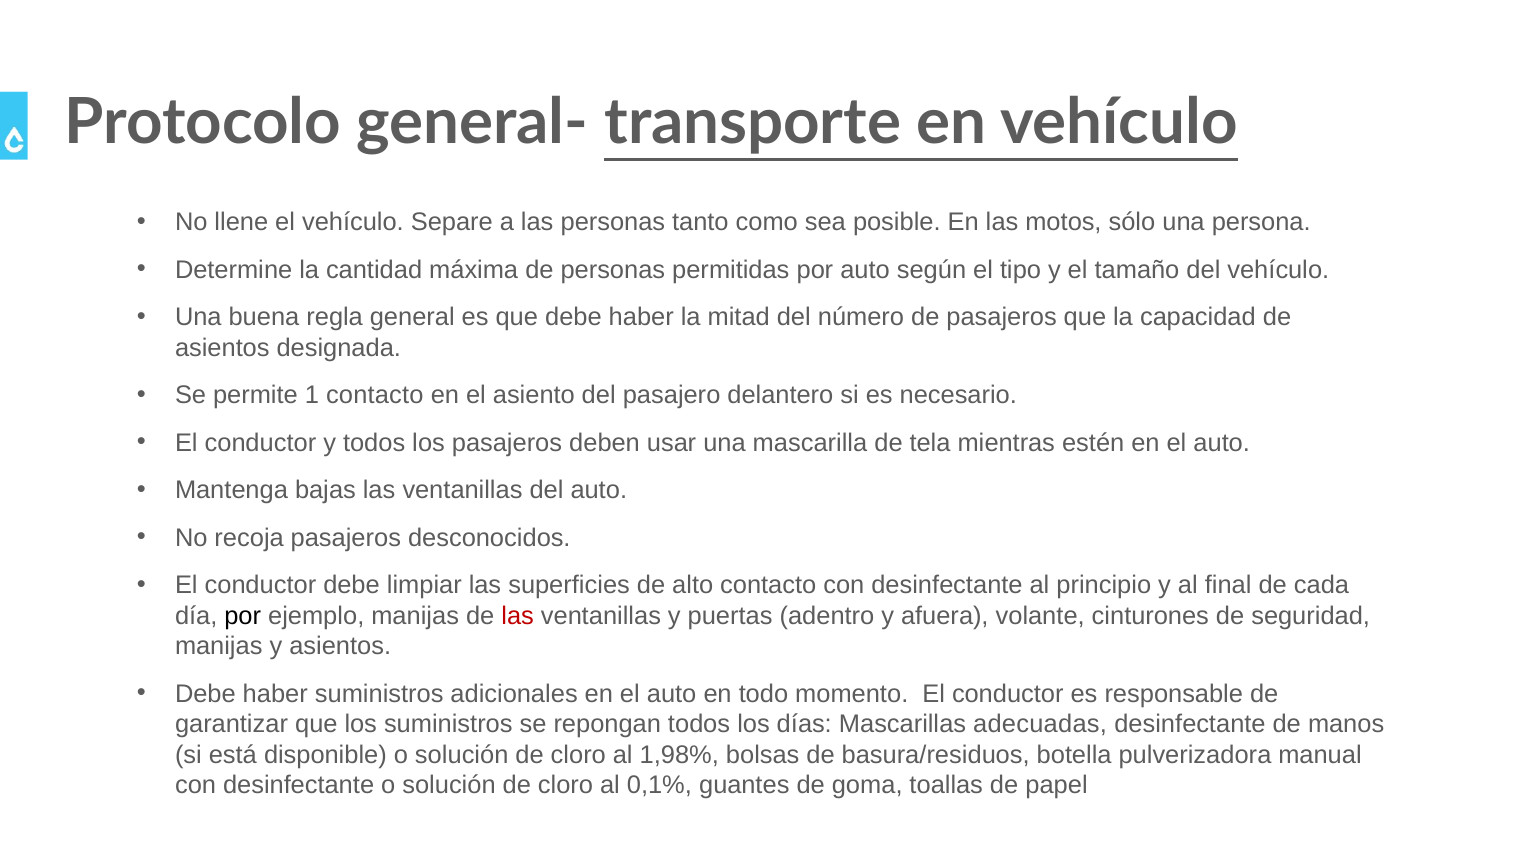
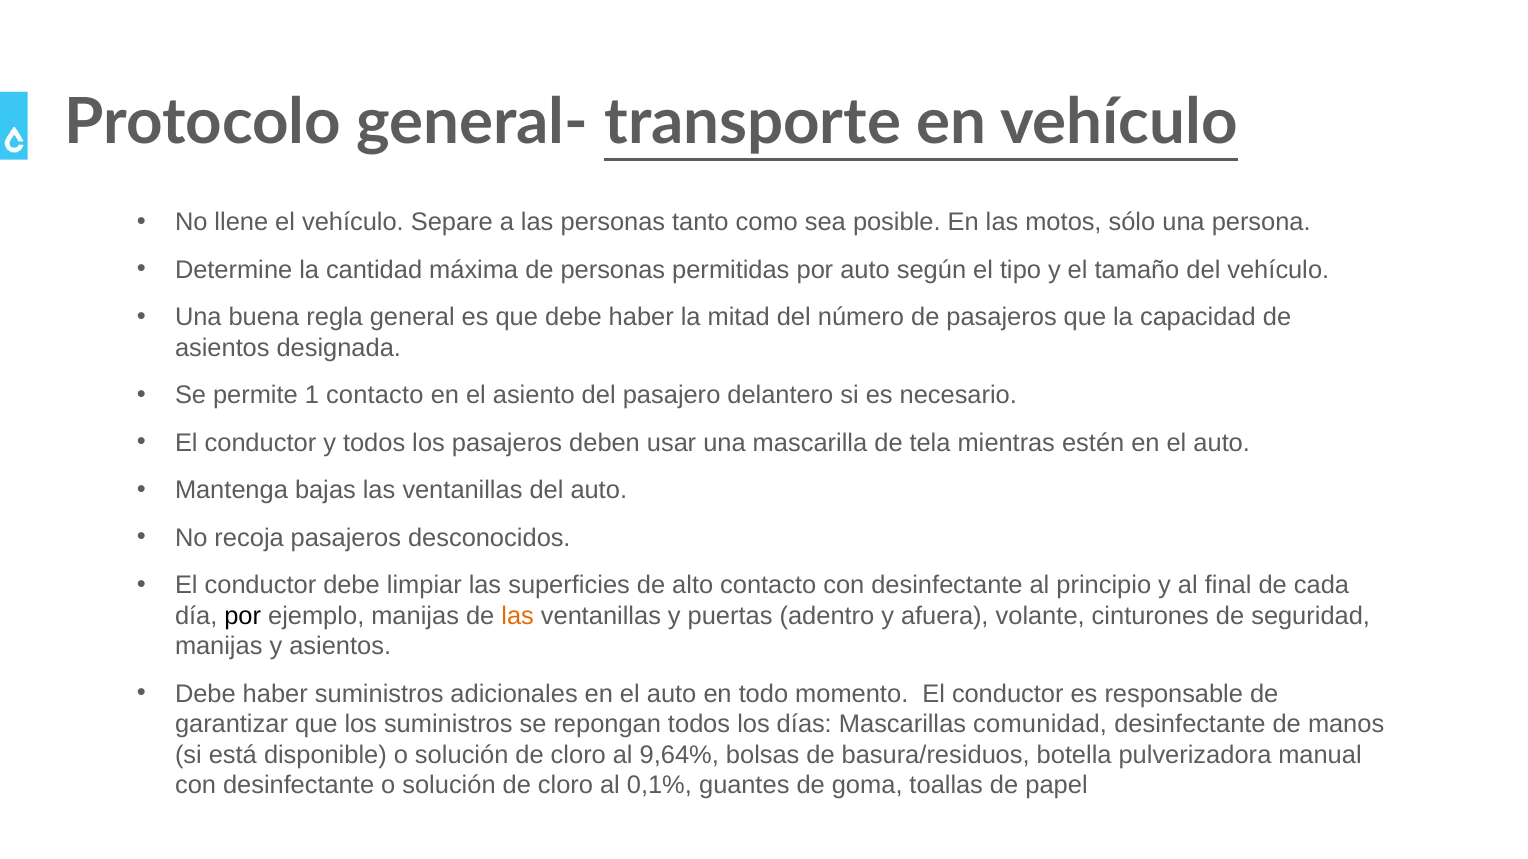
las at (518, 616) colour: red -> orange
adecuadas: adecuadas -> comunidad
1,98%: 1,98% -> 9,64%
